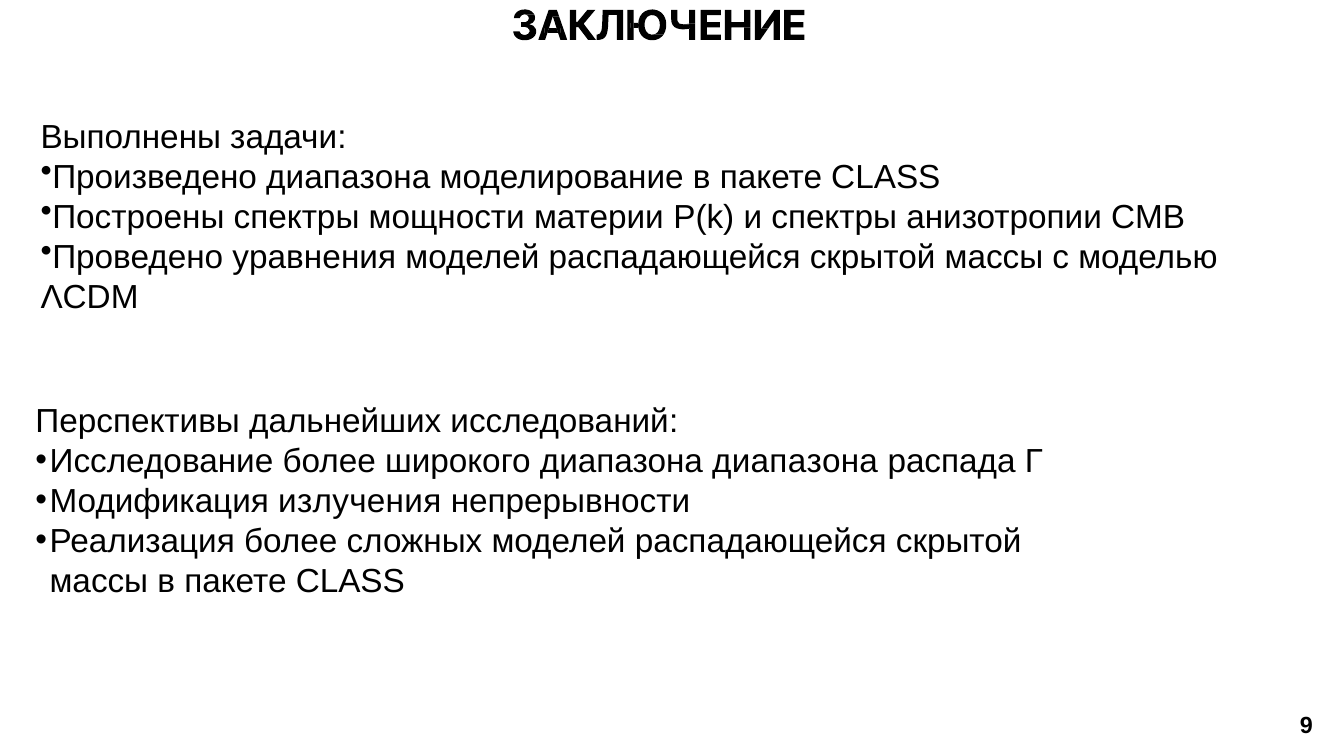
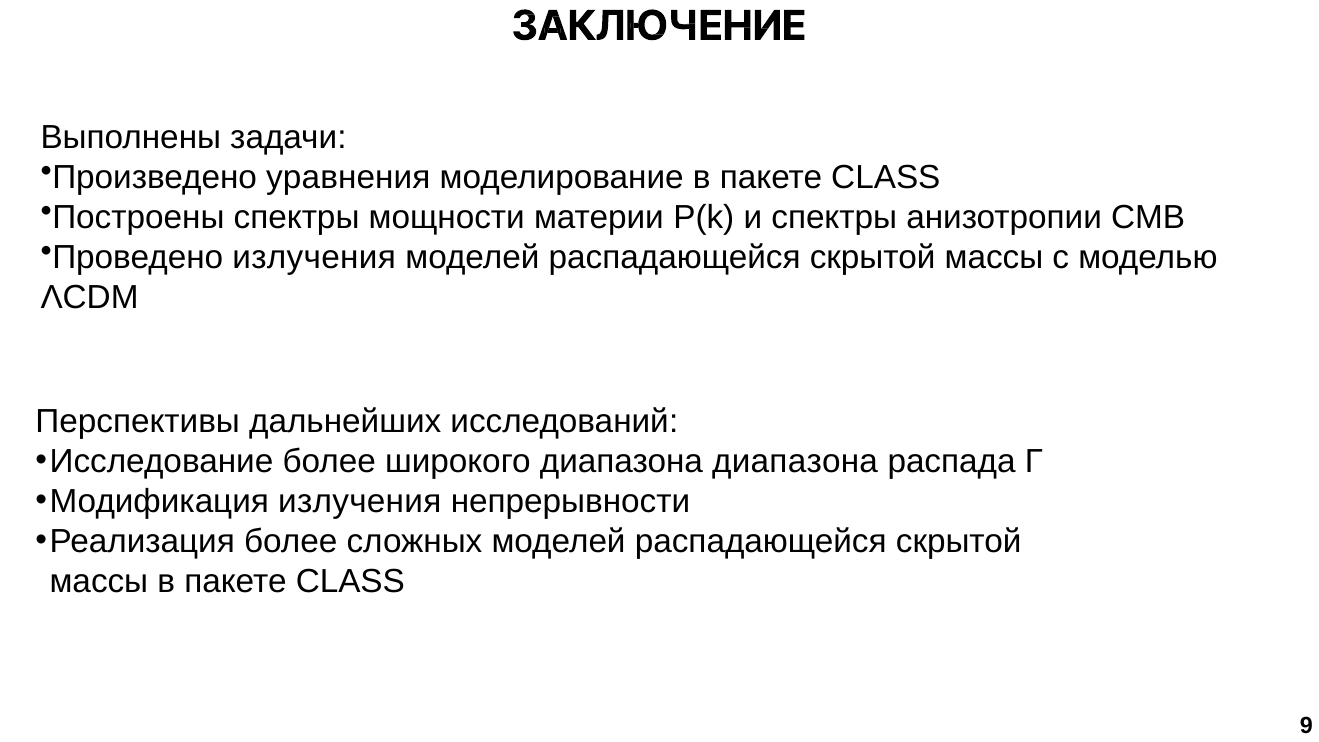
Произведено диапазона: диапазона -> уравнения
Проведено уравнения: уравнения -> излучения
